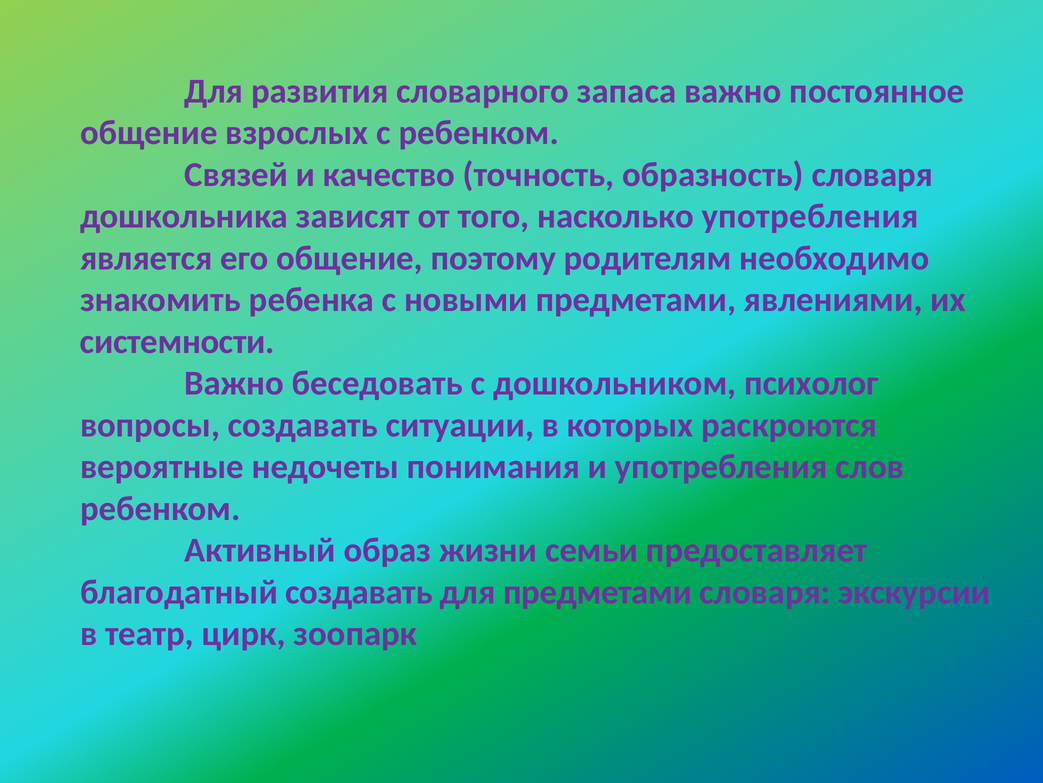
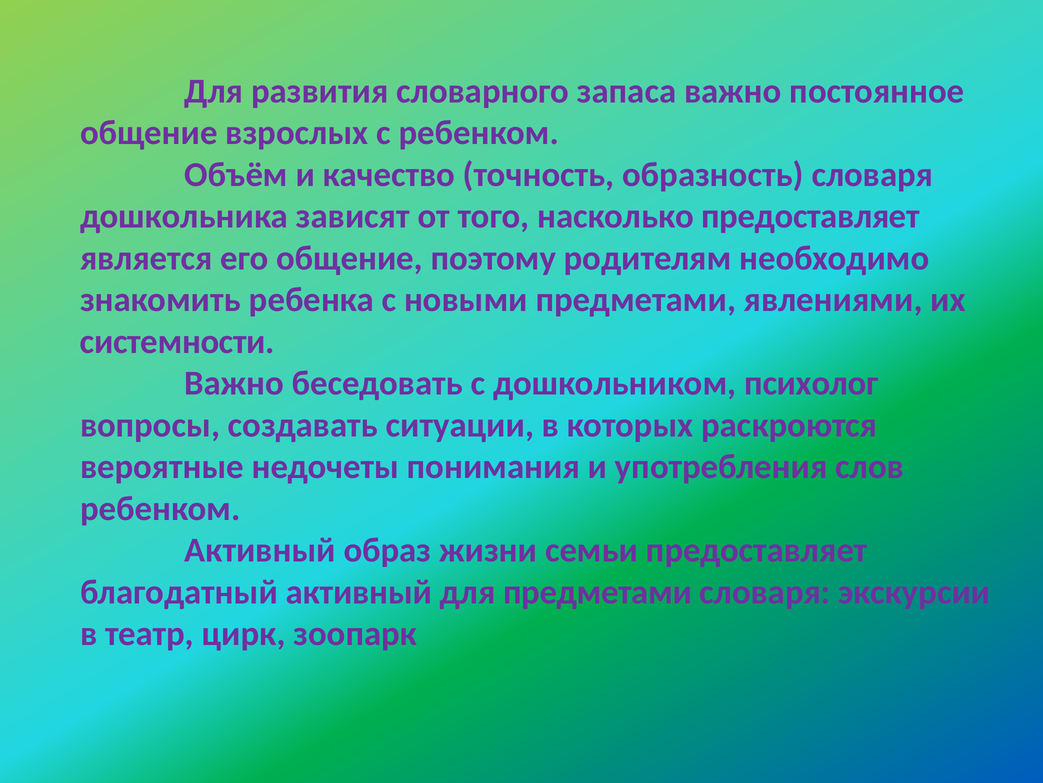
Связей: Связей -> Объём
насколько употребления: употребления -> предоставляет
благодатный создавать: создавать -> активный
